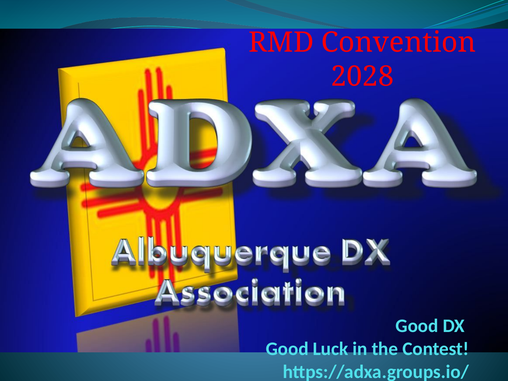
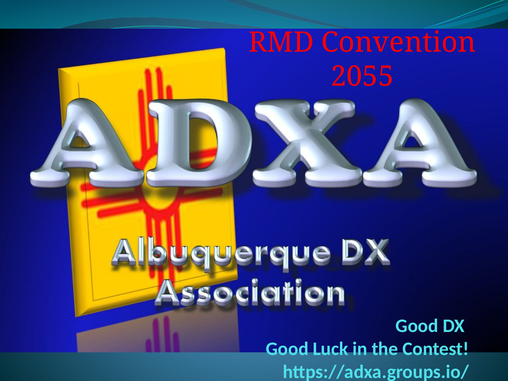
2028: 2028 -> 2055
